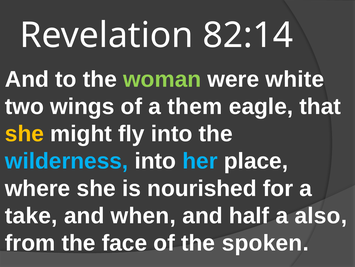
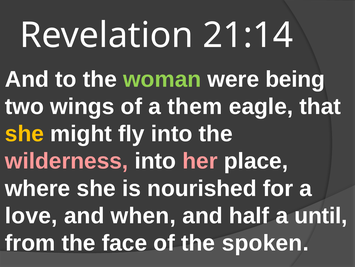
82:14: 82:14 -> 21:14
white: white -> being
wilderness colour: light blue -> pink
her colour: light blue -> pink
take: take -> love
also: also -> until
